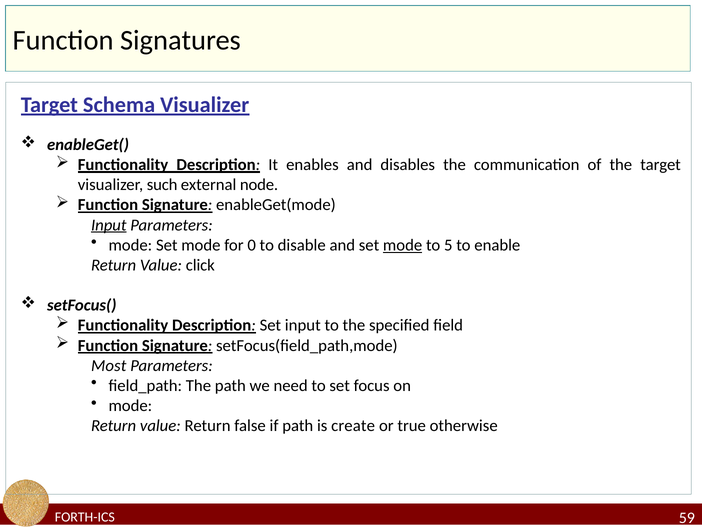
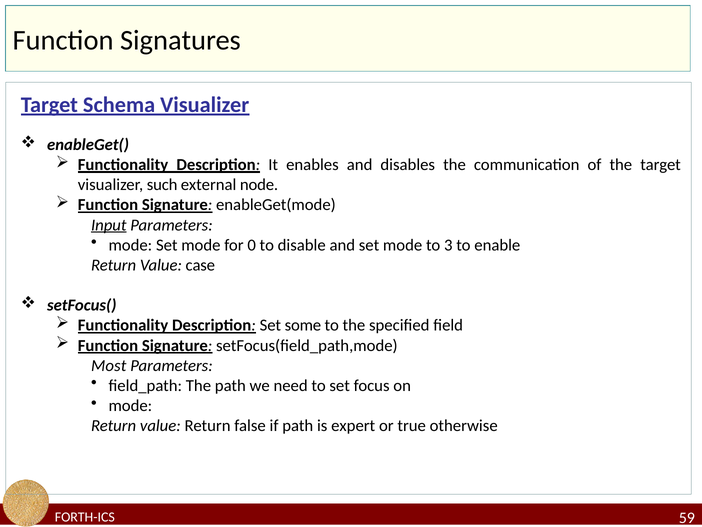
mode at (403, 245) underline: present -> none
5: 5 -> 3
click: click -> case
Set input: input -> some
create: create -> expert
